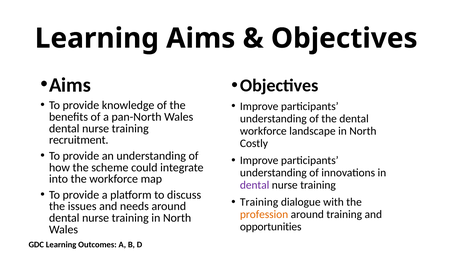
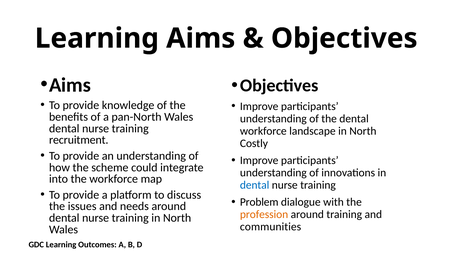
dental at (255, 185) colour: purple -> blue
Training at (259, 202): Training -> Problem
opportunities: opportunities -> communities
